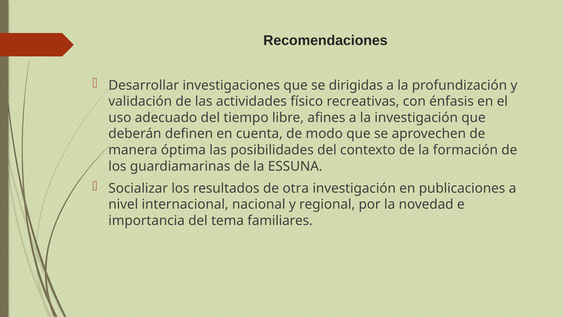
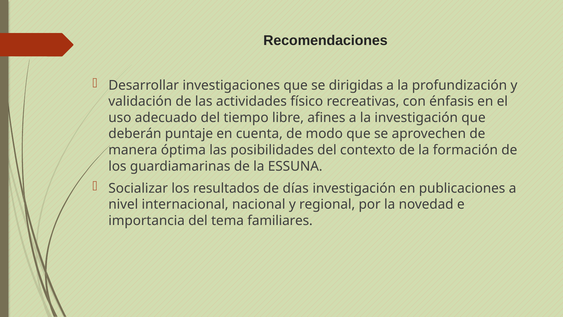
definen: definen -> puntaje
otra: otra -> días
